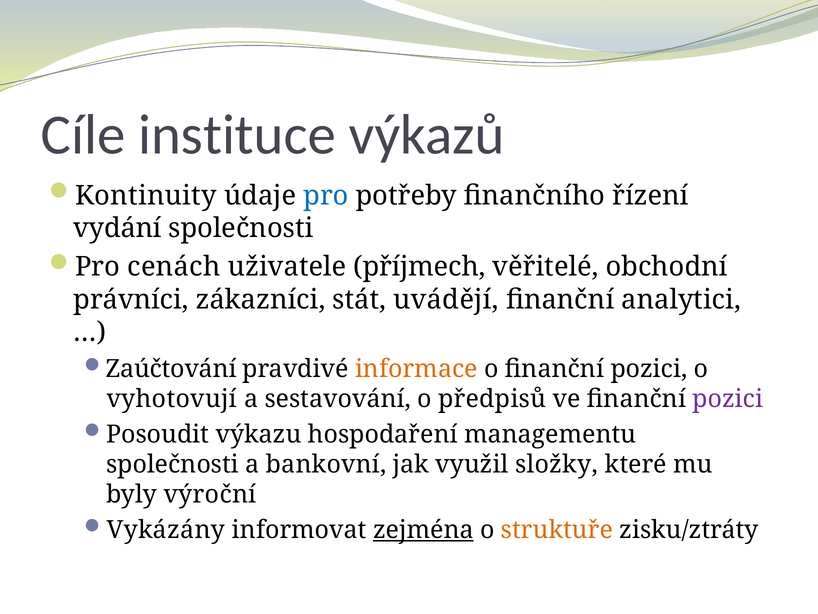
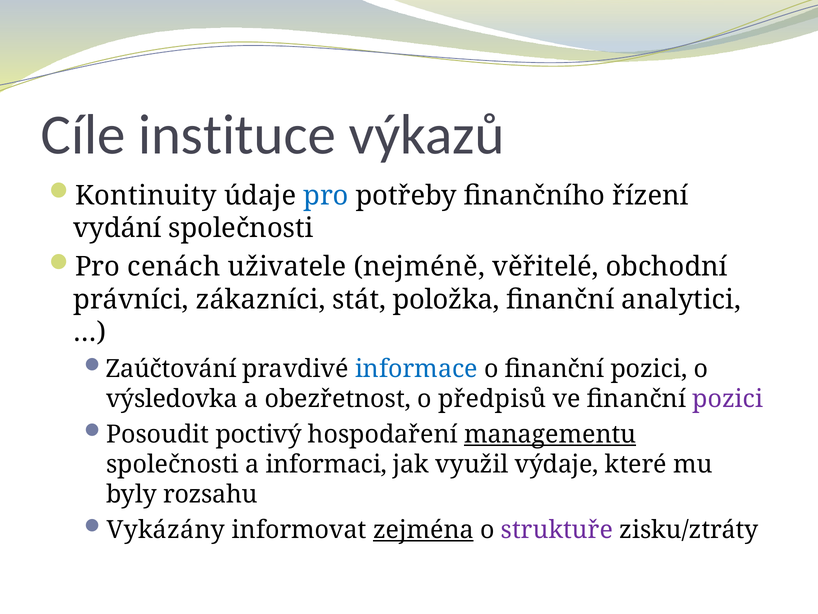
příjmech: příjmech -> nejméně
uvádějí: uvádějí -> položka
informace colour: orange -> blue
vyhotovují: vyhotovují -> výsledovka
sestavování: sestavování -> obezřetnost
výkazu: výkazu -> poctivý
managementu underline: none -> present
bankovní: bankovní -> informaci
složky: složky -> výdaje
výroční: výroční -> rozsahu
struktuře colour: orange -> purple
